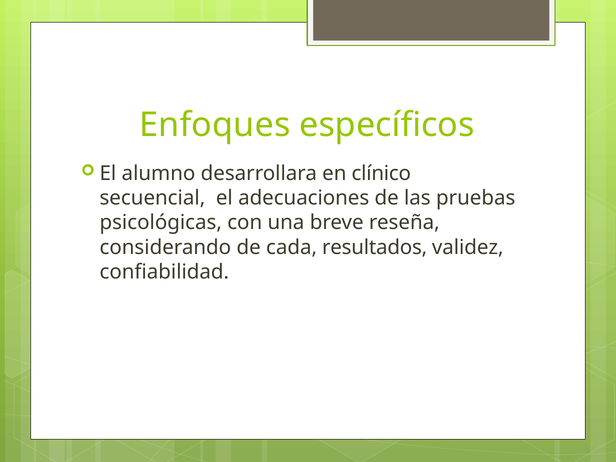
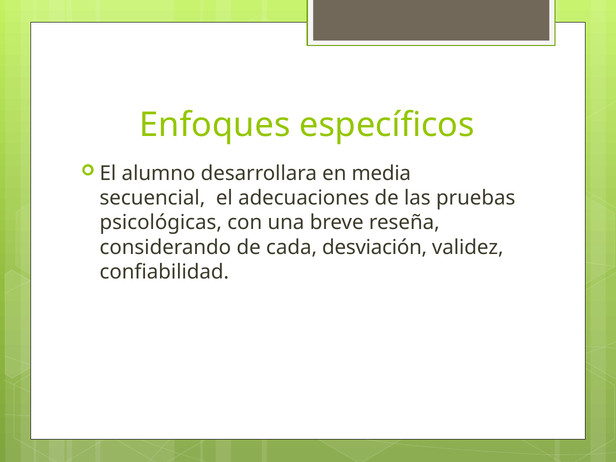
clínico: clínico -> media
resultados: resultados -> desviación
